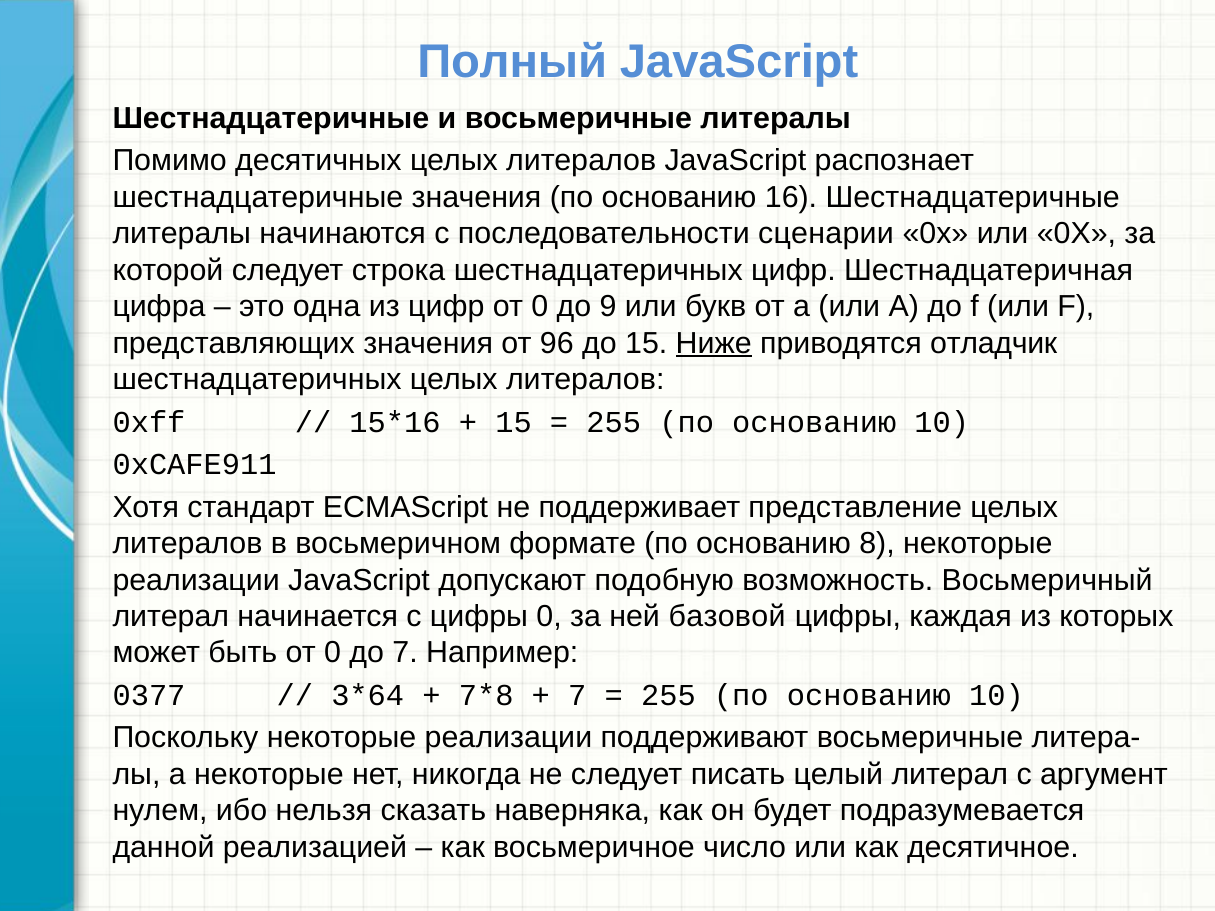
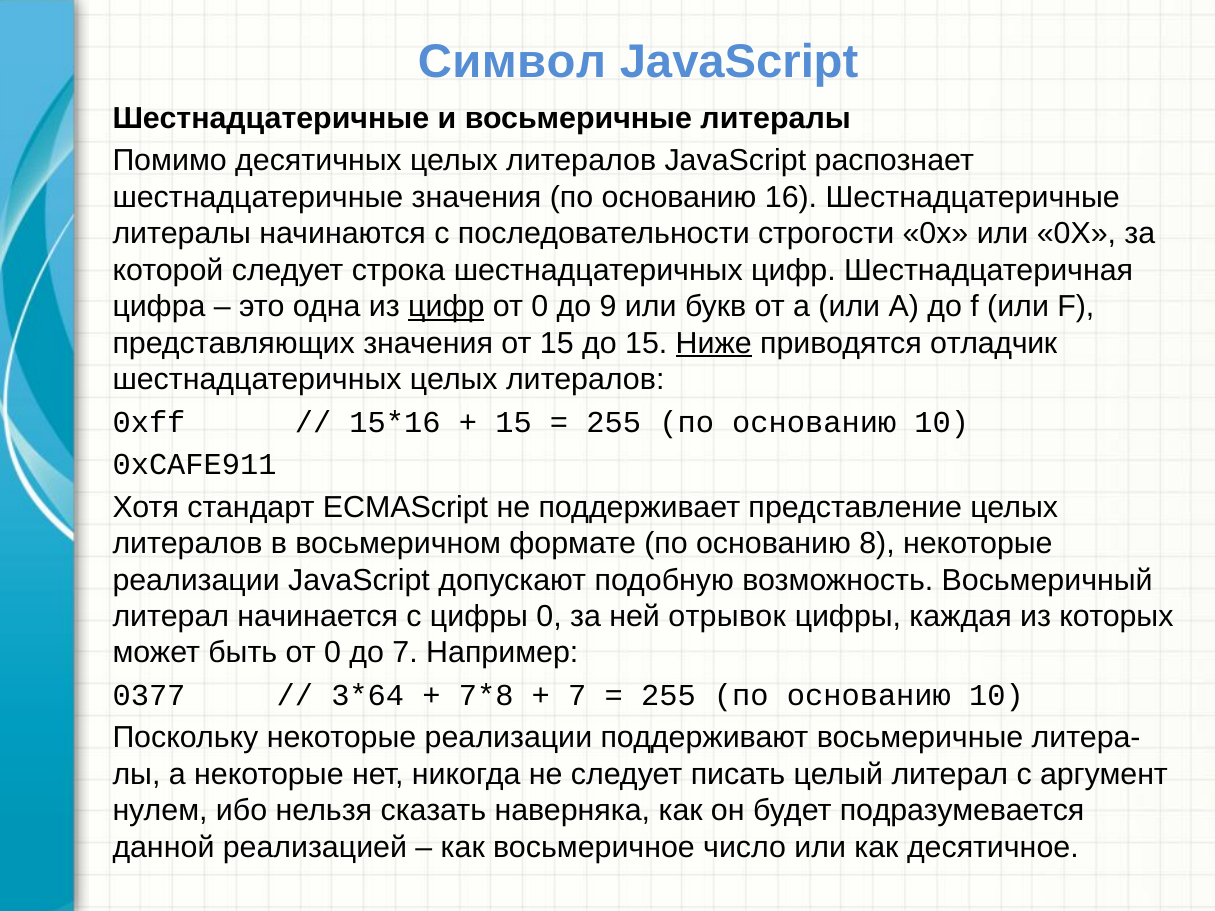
Полный: Полный -> Символ
сценарии: сценарии -> строгости
цифр at (446, 307) underline: none -> present
от 96: 96 -> 15
базовой: базовой -> отрывок
